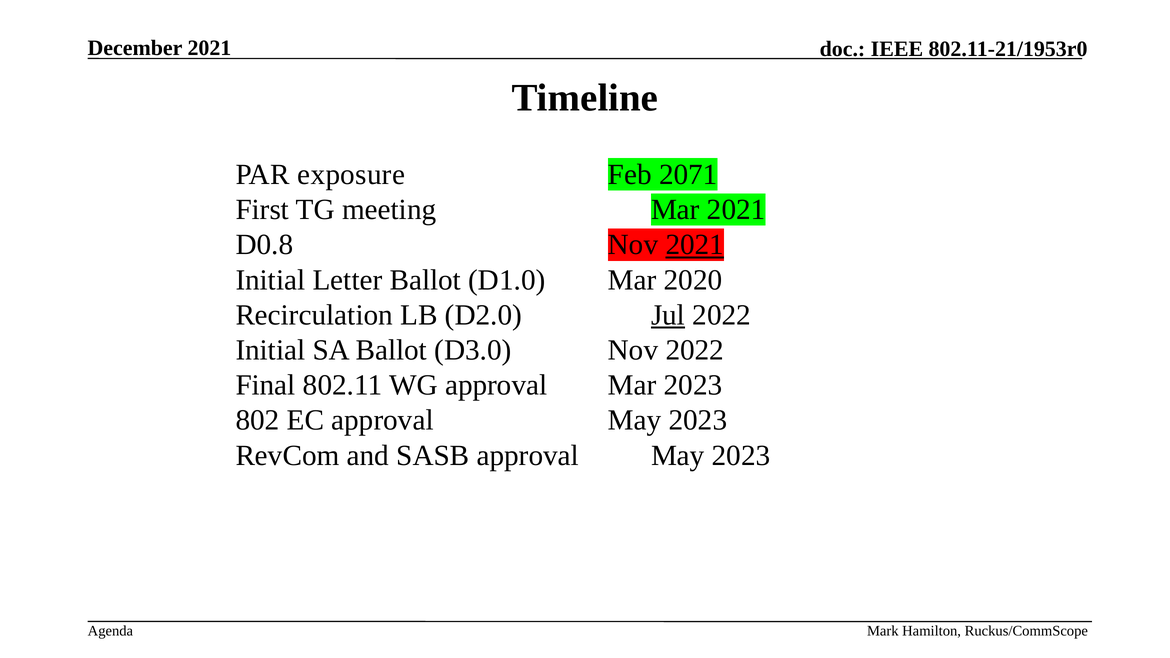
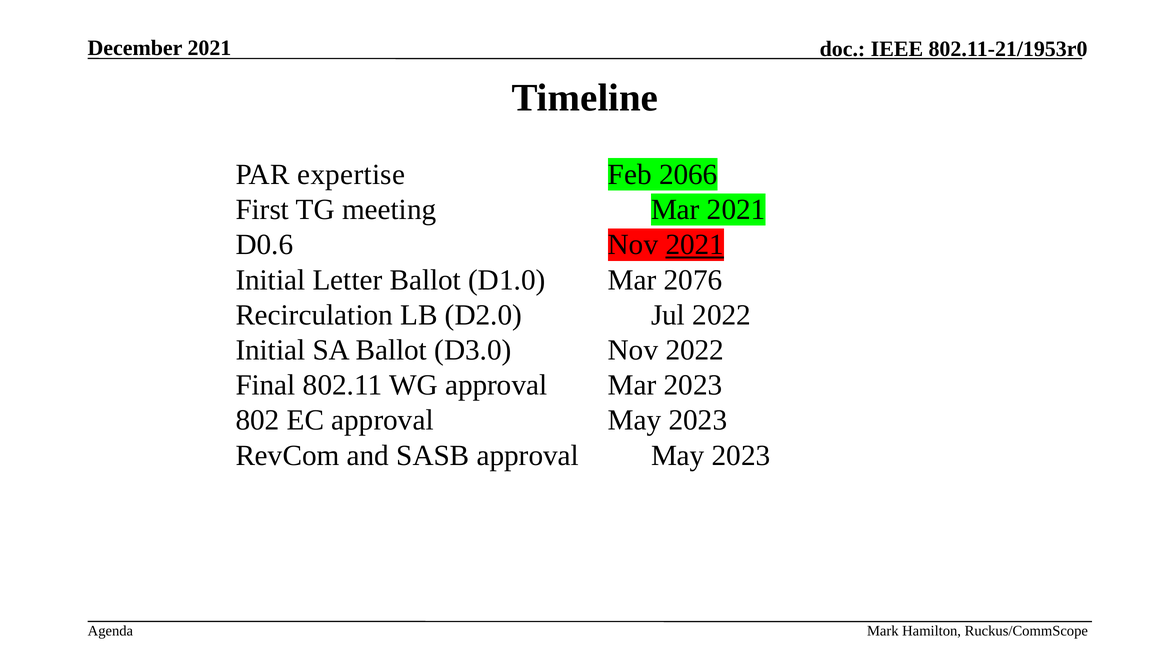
exposure: exposure -> expertise
2071: 2071 -> 2066
D0.8: D0.8 -> D0.6
2020: 2020 -> 2076
Jul underline: present -> none
